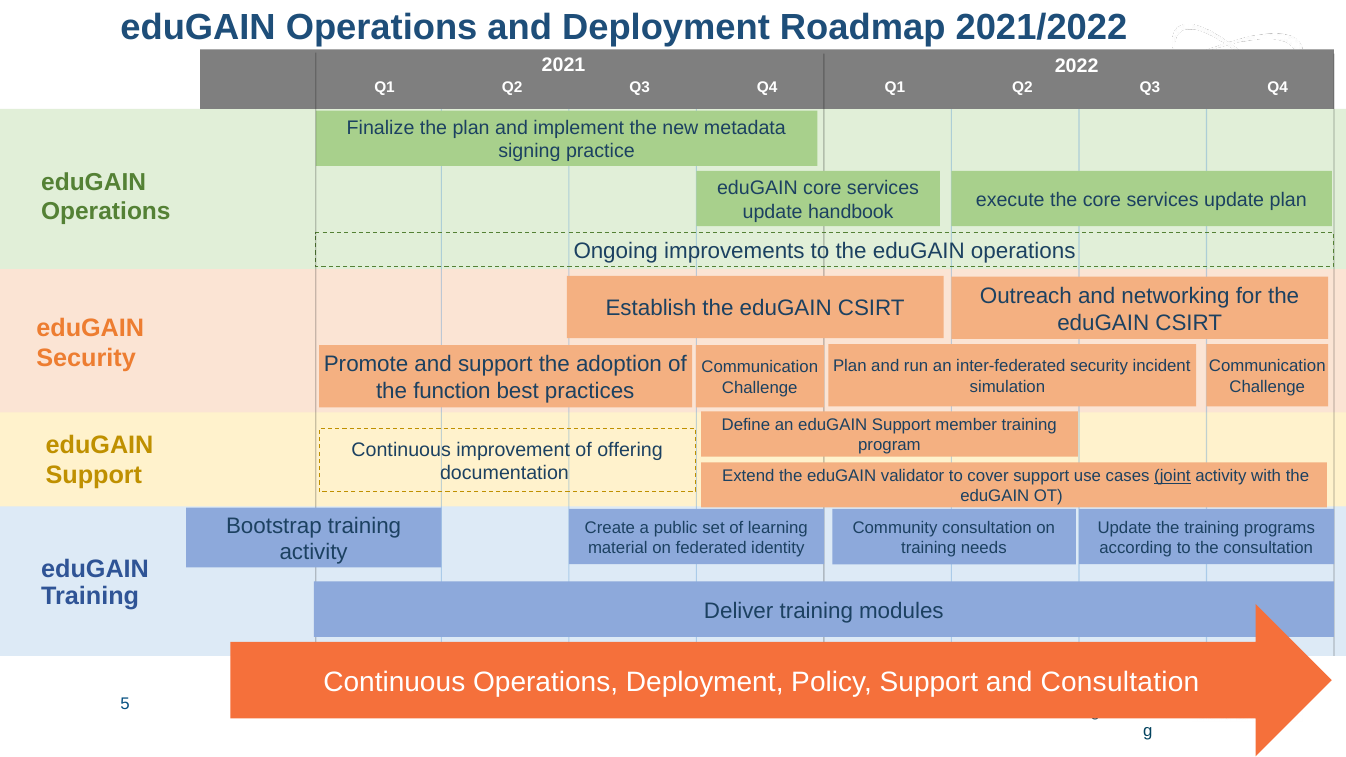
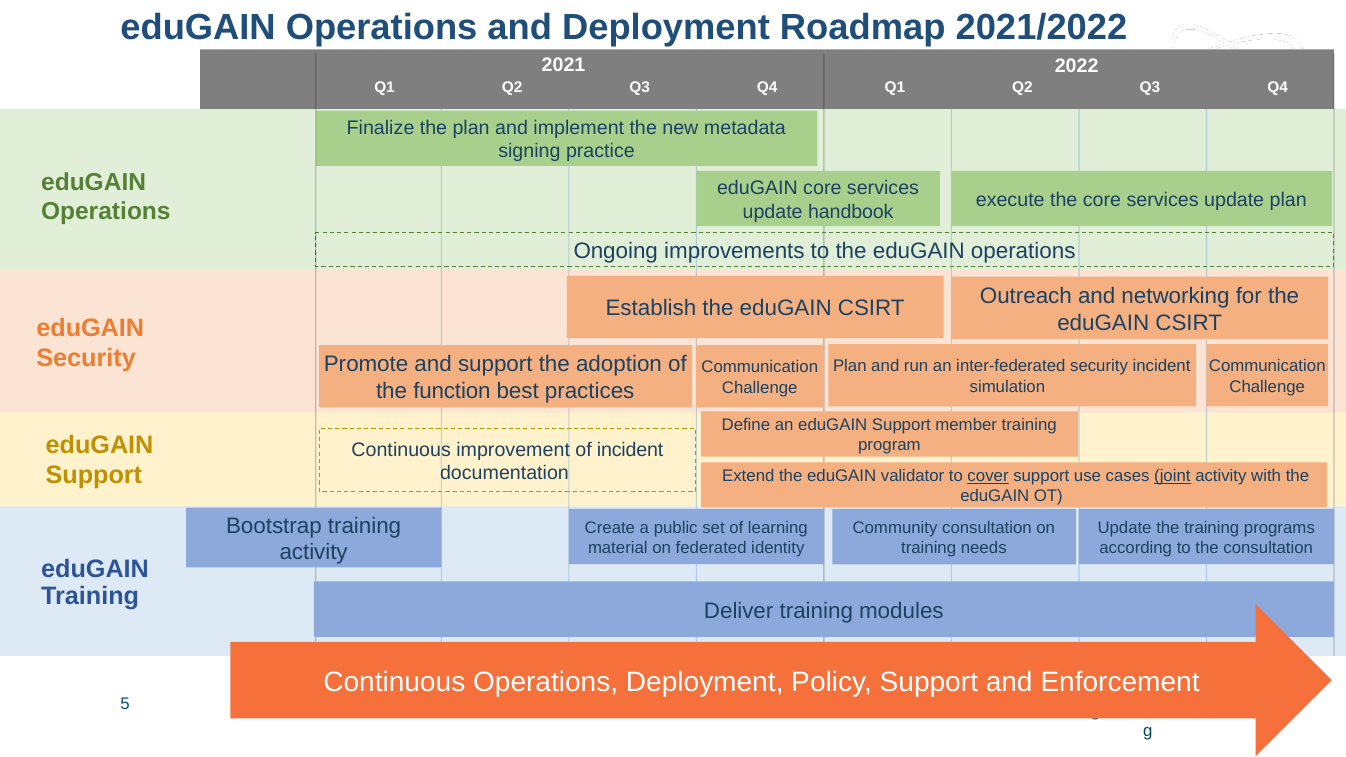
of offering: offering -> incident
cover underline: none -> present
and Consultation: Consultation -> Enforcement
